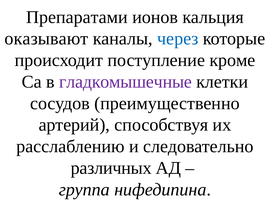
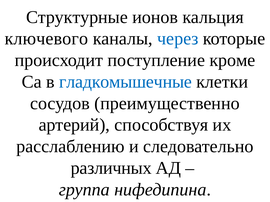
Препаратами: Препаратами -> Структурные
оказывают: оказывают -> ключевого
гладкомышечные colour: purple -> blue
